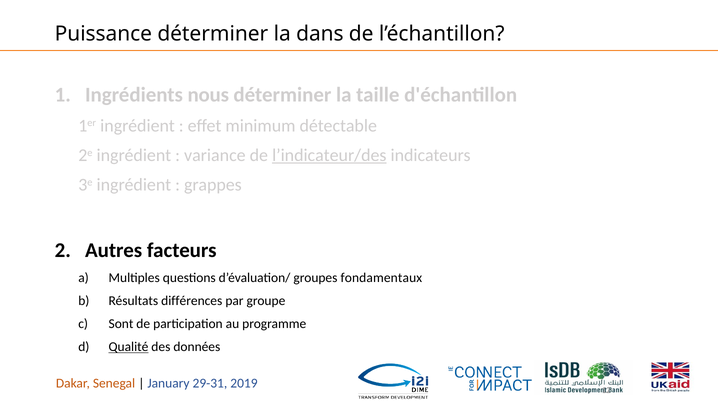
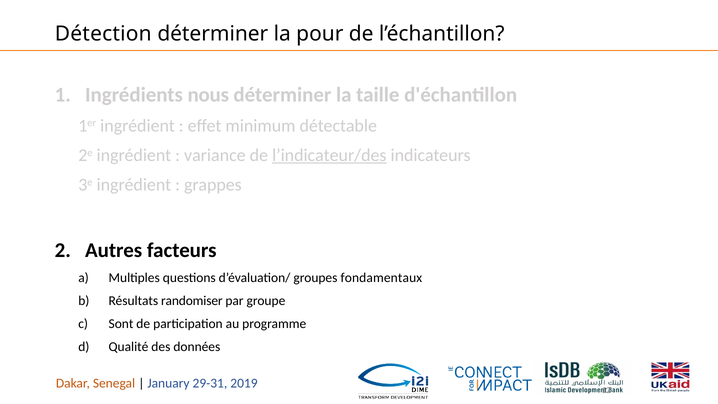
Puissance: Puissance -> Détection
dans: dans -> pour
différences: différences -> randomiser
Qualité underline: present -> none
